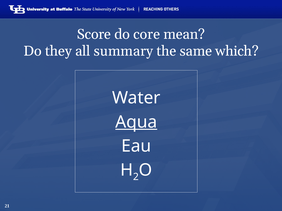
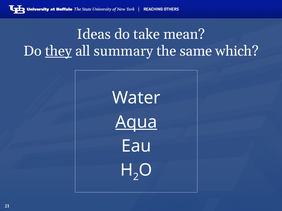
Score: Score -> Ideas
core: core -> take
they underline: none -> present
